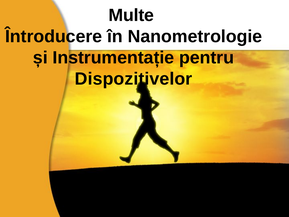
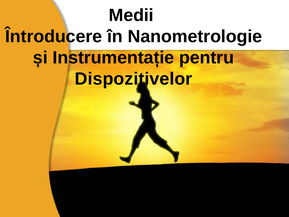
Multe: Multe -> Medii
